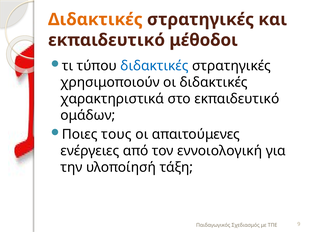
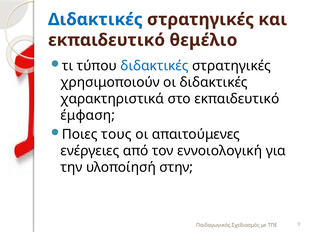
Διδακτικές at (95, 19) colour: orange -> blue
μέθοδοι: μέθοδοι -> θεμέλιο
ομάδων: ομάδων -> έμφαση
τάξη: τάξη -> στην
